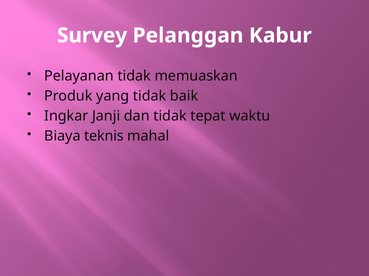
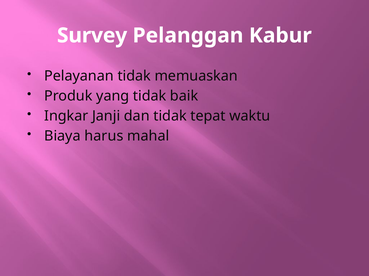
teknis: teknis -> harus
